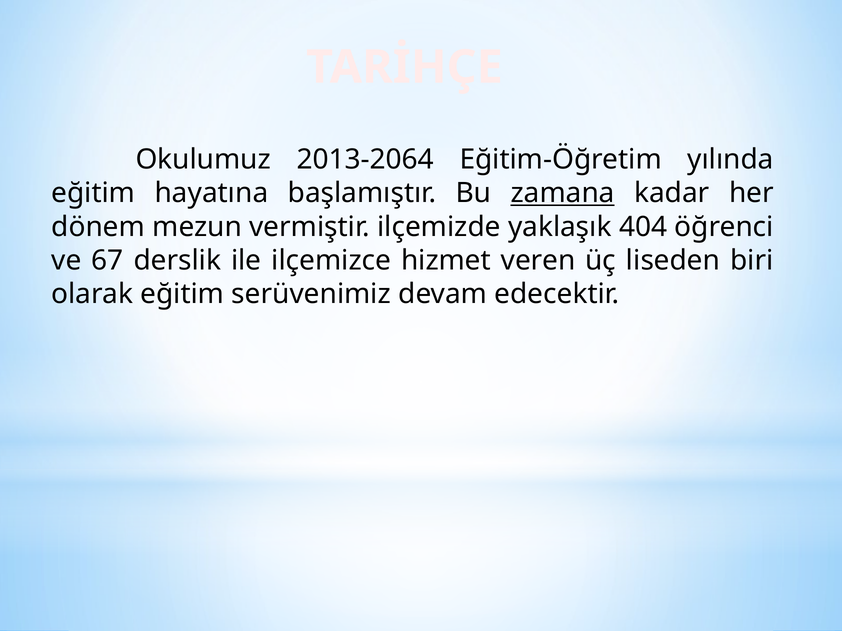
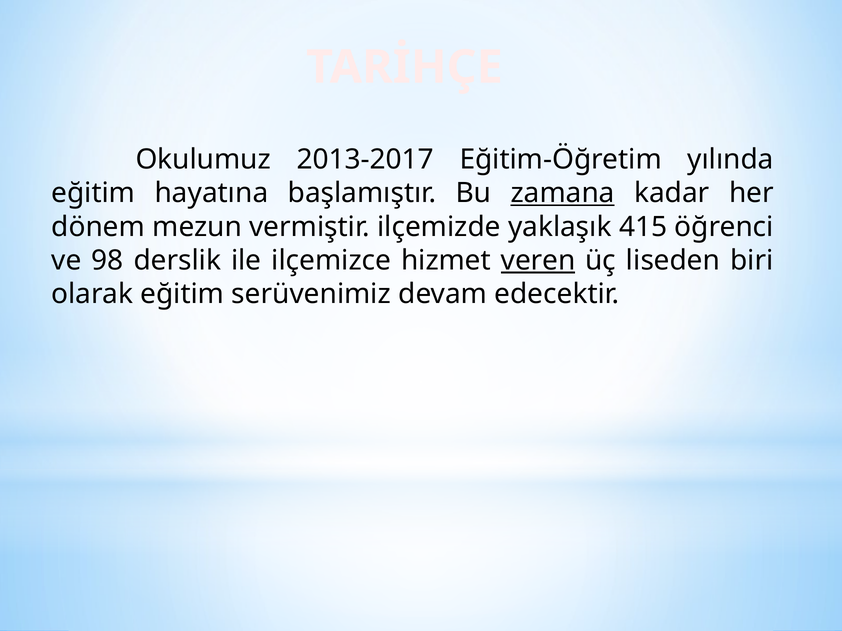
2013-2064: 2013-2064 -> 2013-2017
404: 404 -> 415
67: 67 -> 98
veren underline: none -> present
